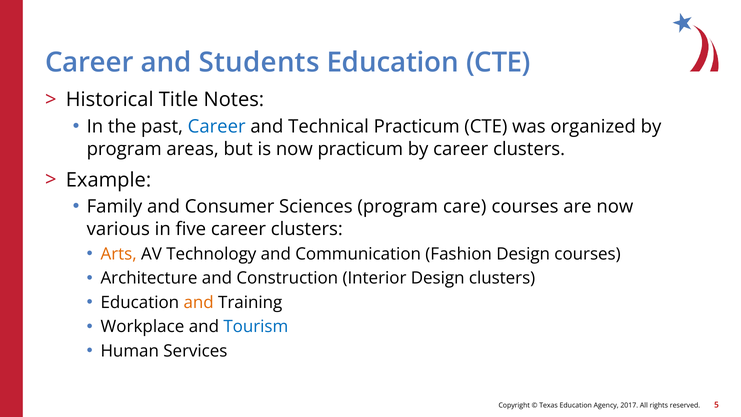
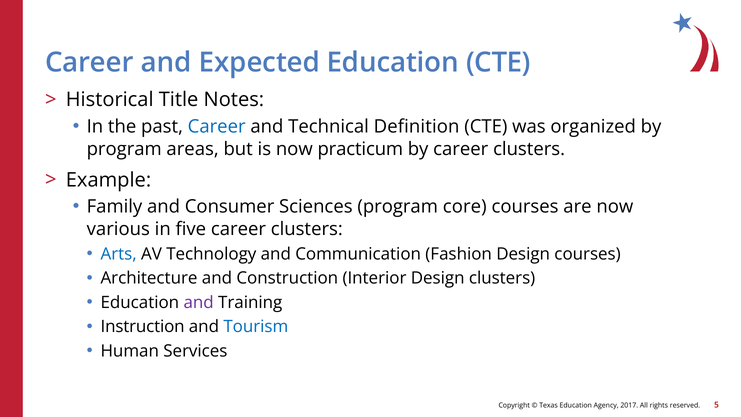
Students: Students -> Expected
Technical Practicum: Practicum -> Definition
care: care -> core
Arts colour: orange -> blue
and at (199, 302) colour: orange -> purple
Workplace: Workplace -> Instruction
